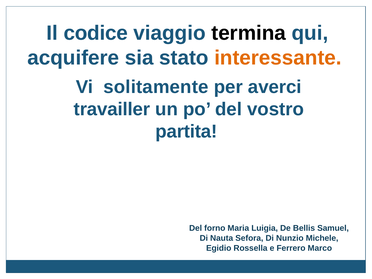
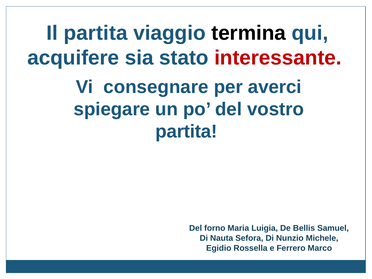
Il codice: codice -> partita
interessante colour: orange -> red
solitamente: solitamente -> consegnare
travailler: travailler -> spiegare
